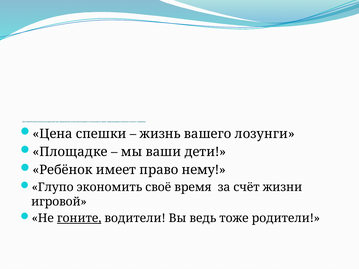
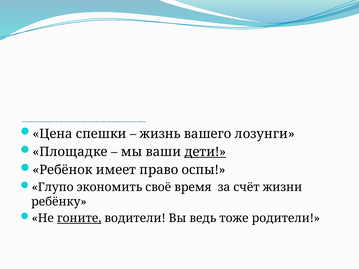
дети underline: none -> present
нему: нему -> оспы
игровой: игровой -> ребёнку
